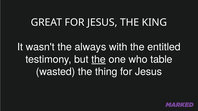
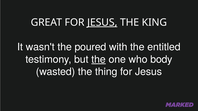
JESUS at (102, 22) underline: none -> present
always: always -> poured
table: table -> body
